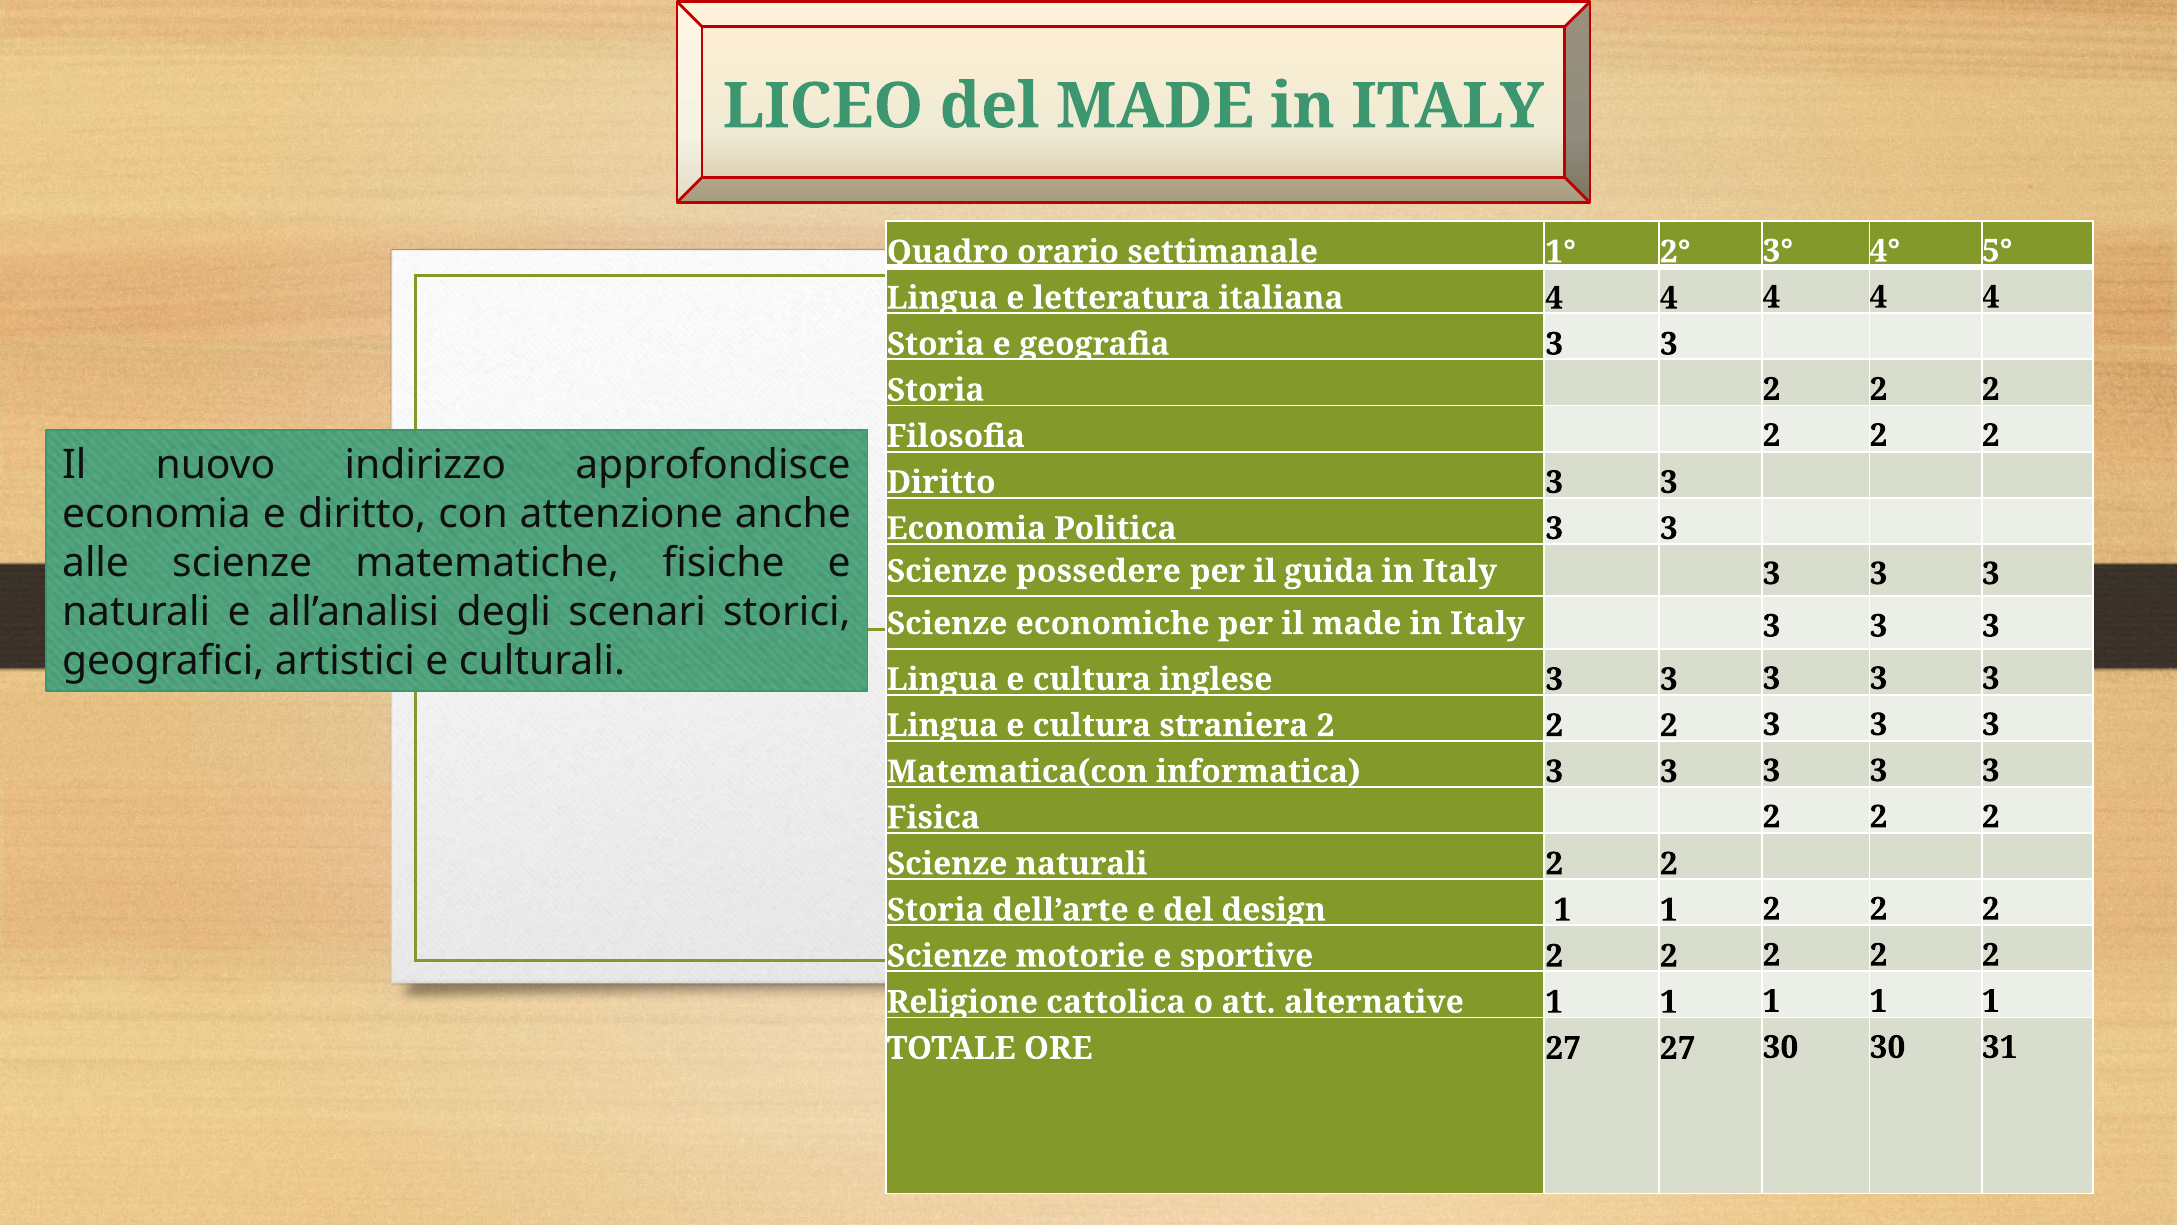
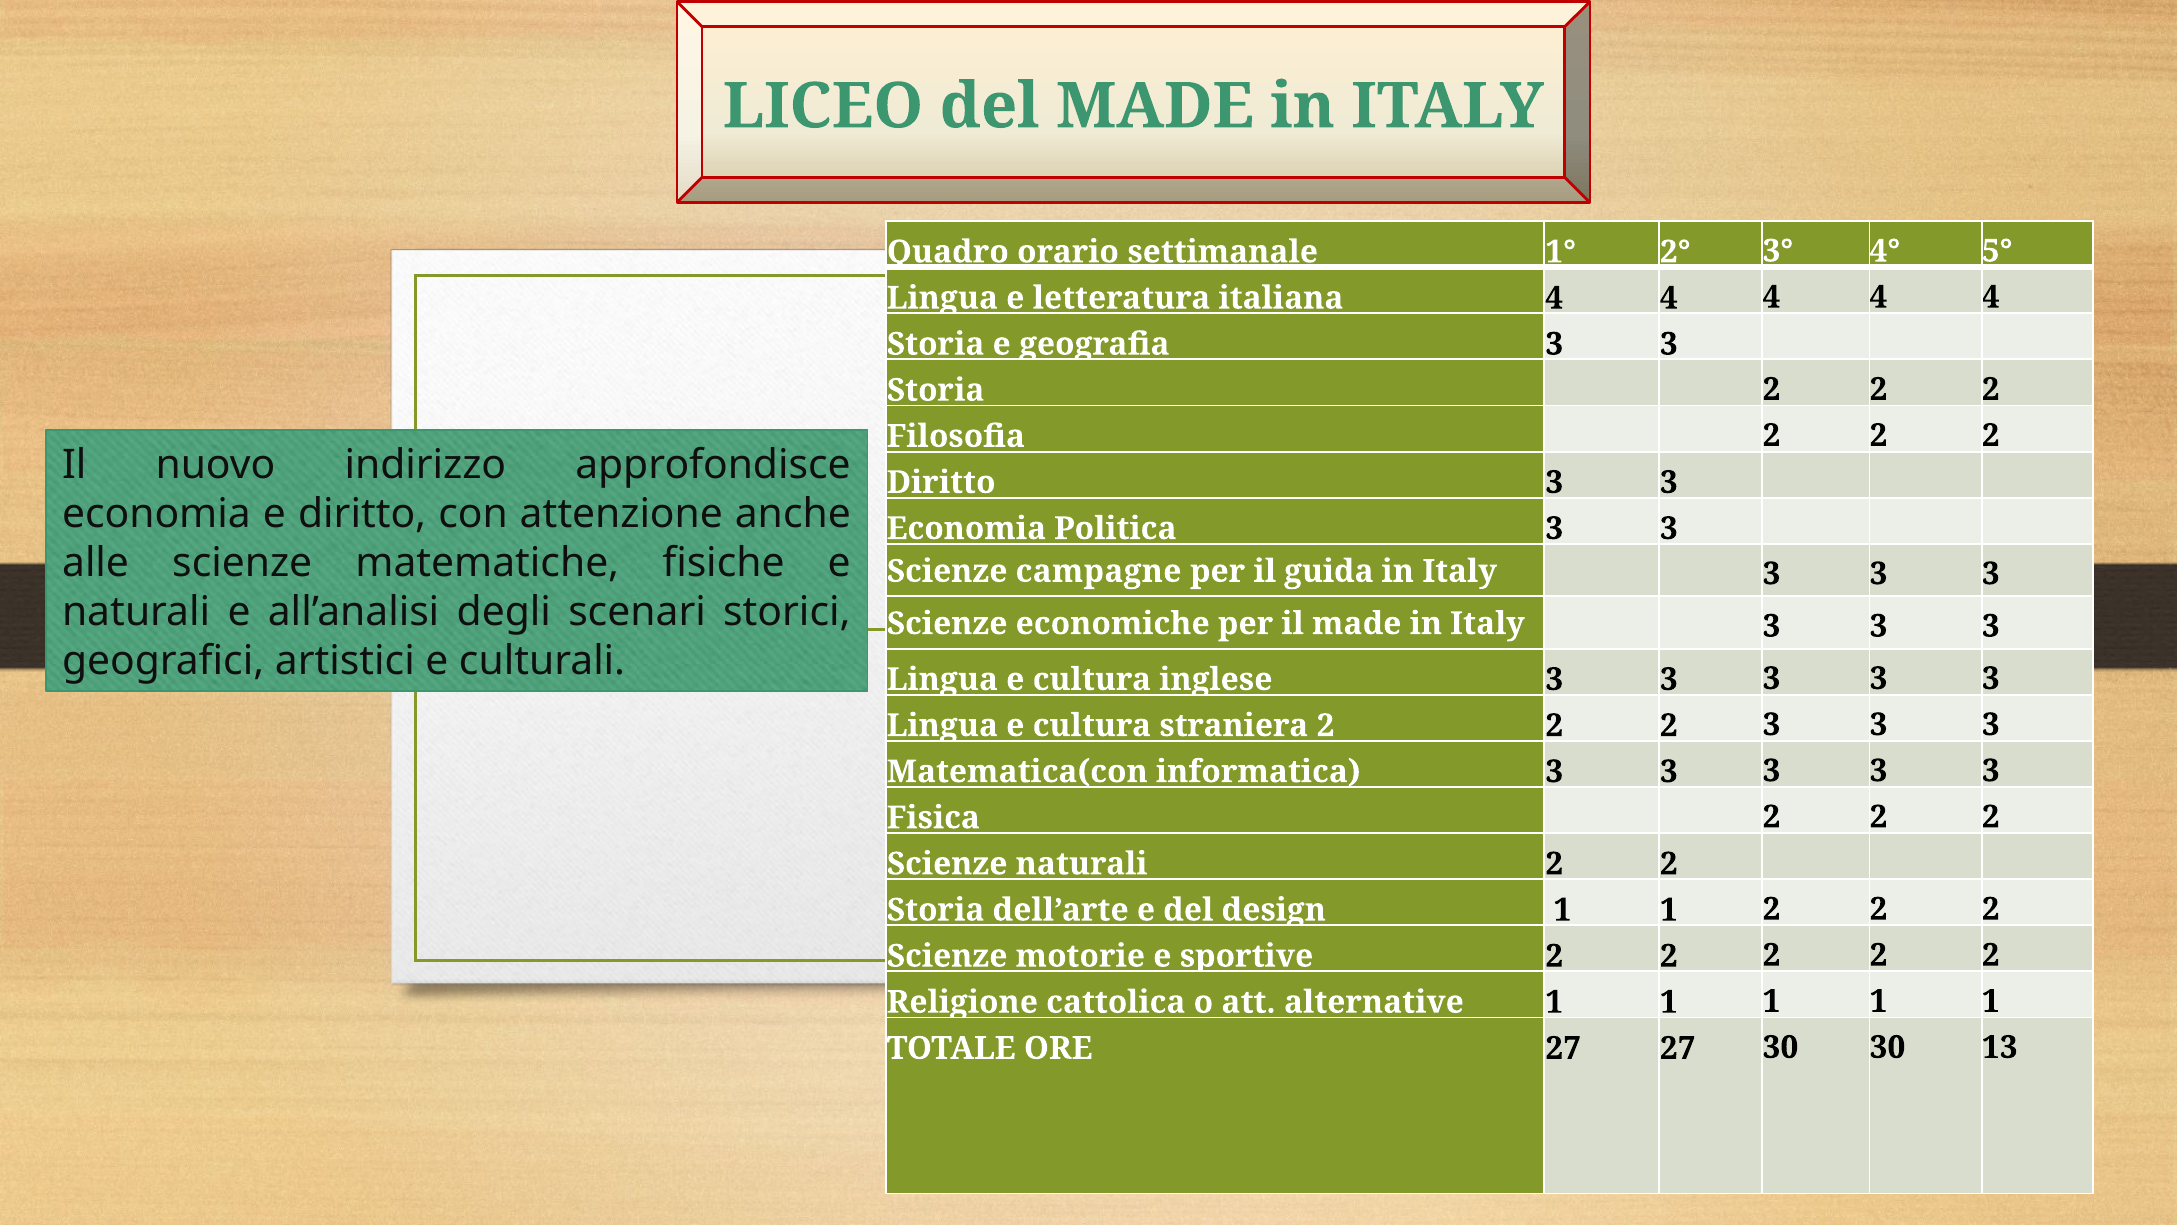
possedere: possedere -> campagne
31: 31 -> 13
